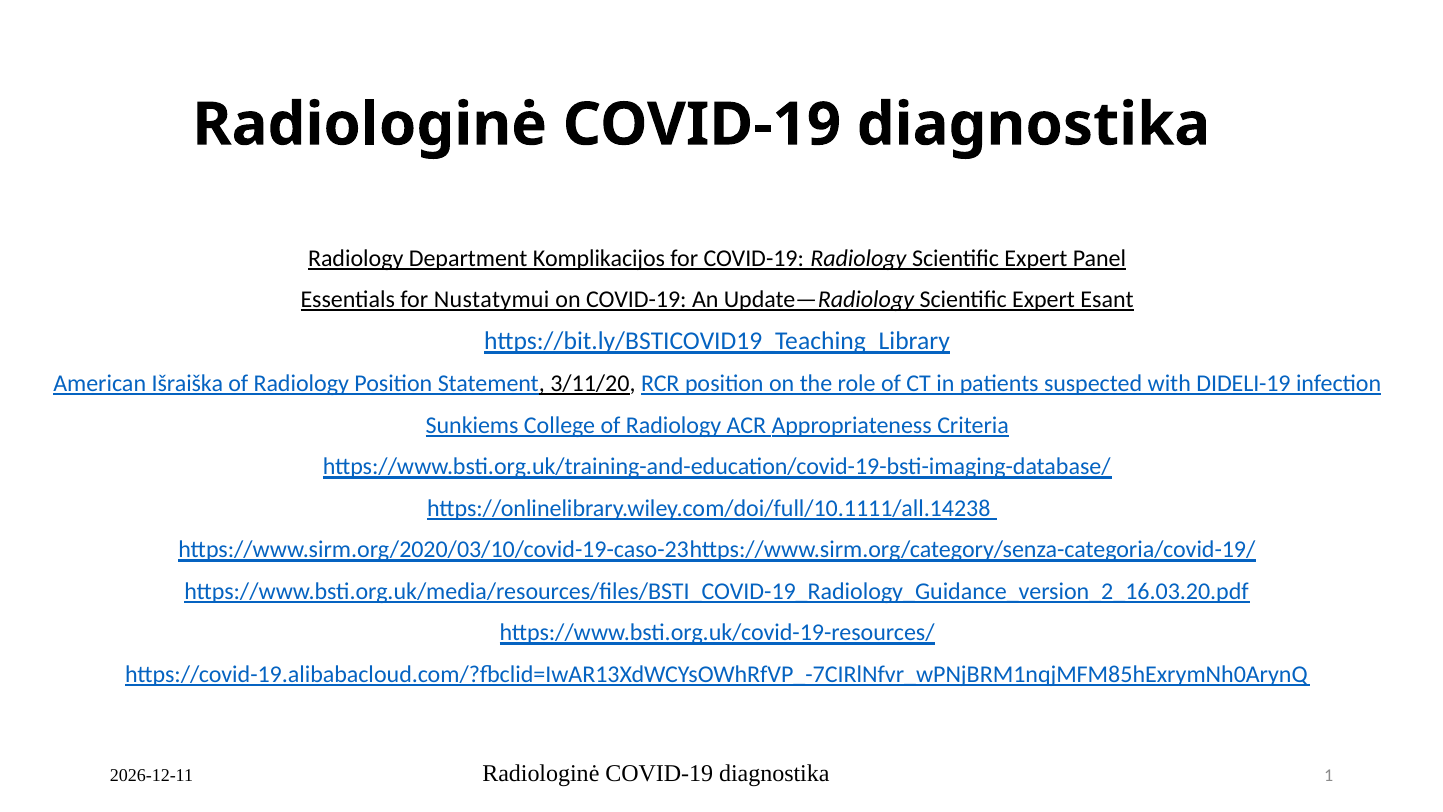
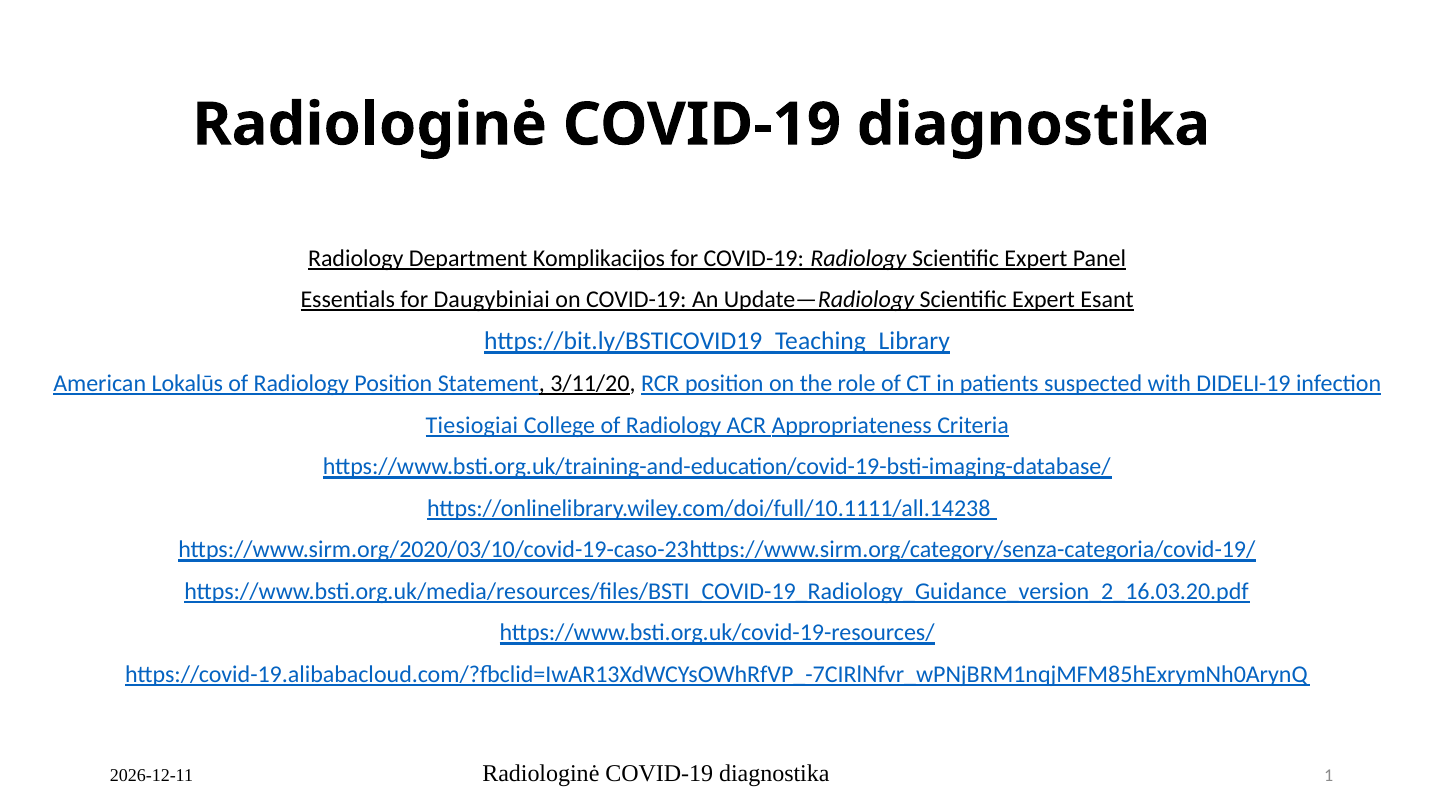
Nustatymui: Nustatymui -> Daugybiniai
Išraiška: Išraiška -> Lokalūs
Sunkiems: Sunkiems -> Tiesiogiai
